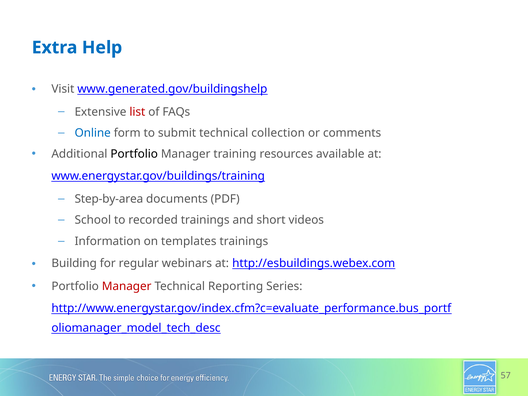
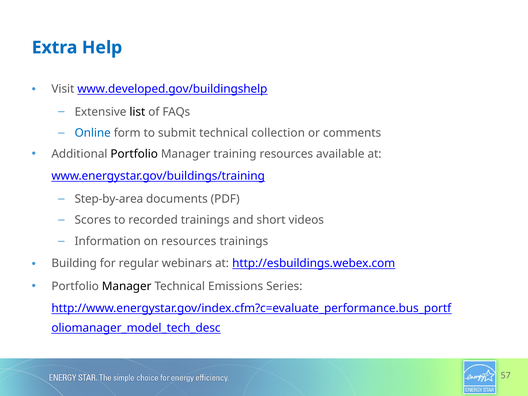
www.generated.gov/buildingshelp: www.generated.gov/buildingshelp -> www.developed.gov/buildingshelp
list colour: red -> black
School: School -> Scores
on templates: templates -> resources
Manager at (127, 286) colour: red -> black
Reporting: Reporting -> Emissions
